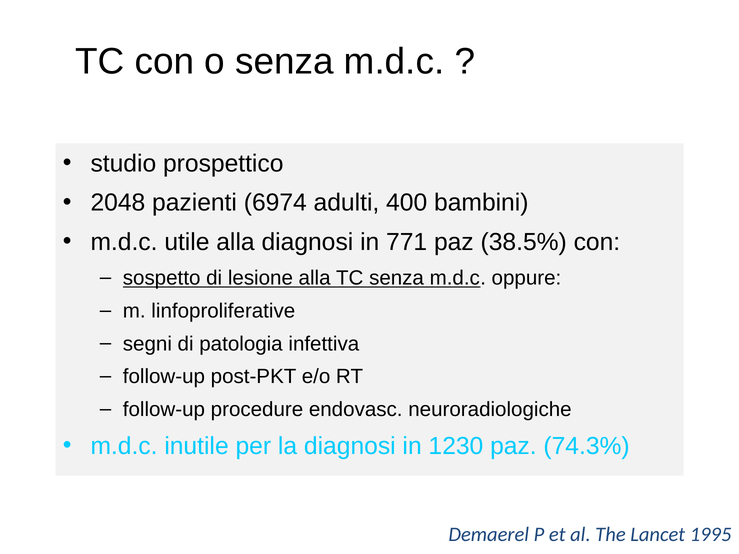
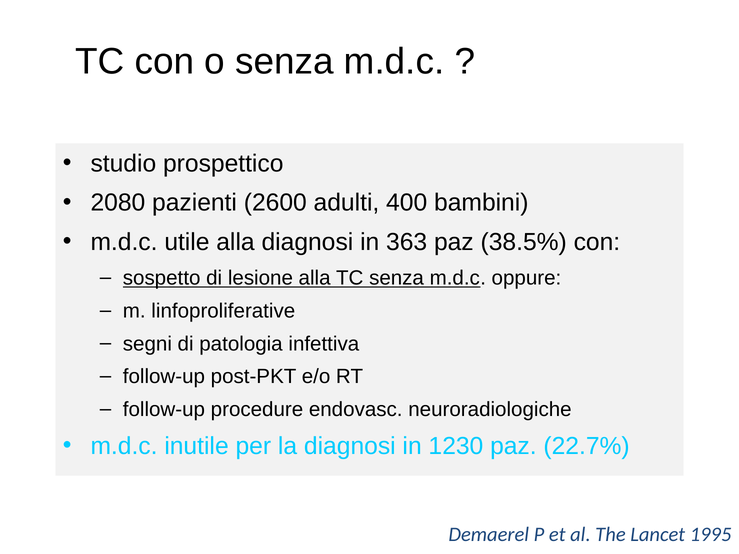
2048: 2048 -> 2080
6974: 6974 -> 2600
771: 771 -> 363
74.3%: 74.3% -> 22.7%
